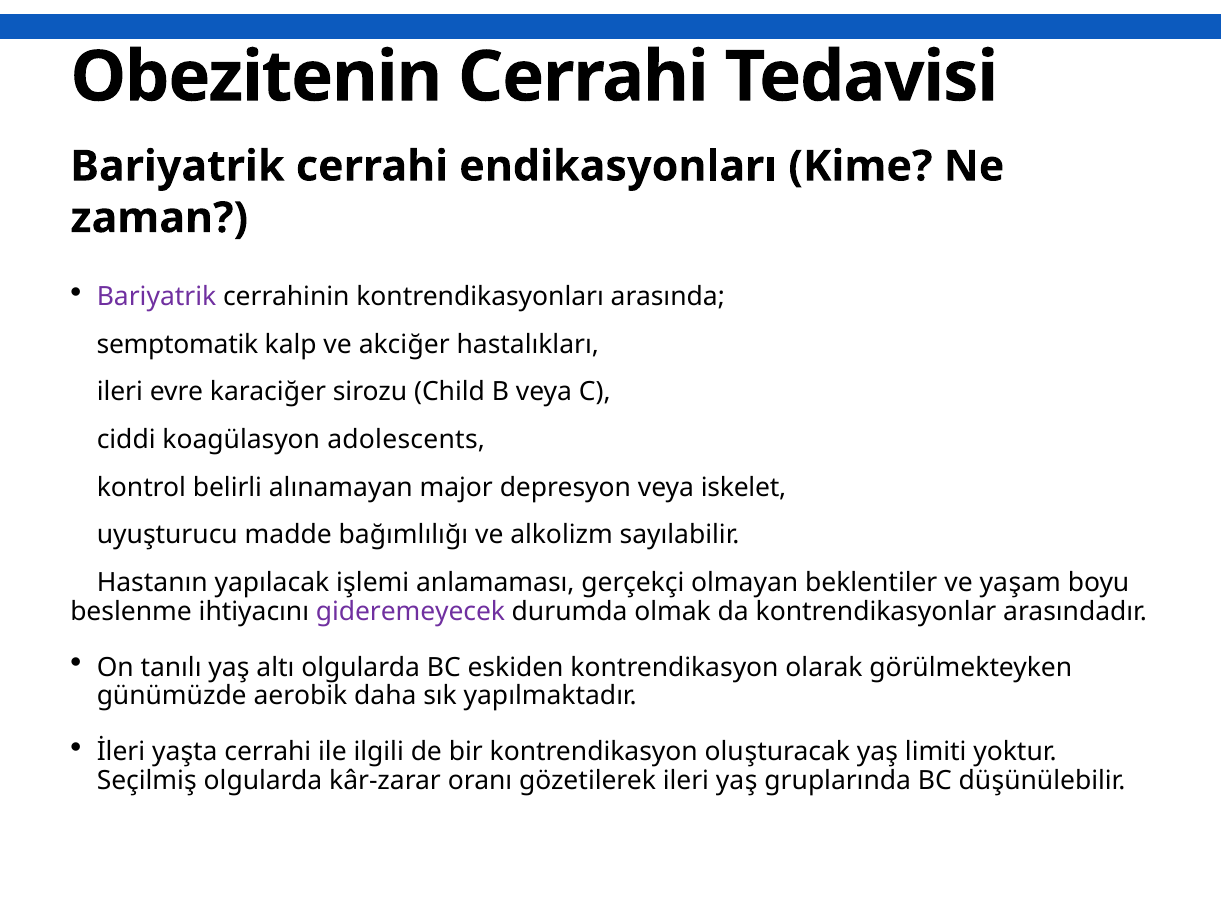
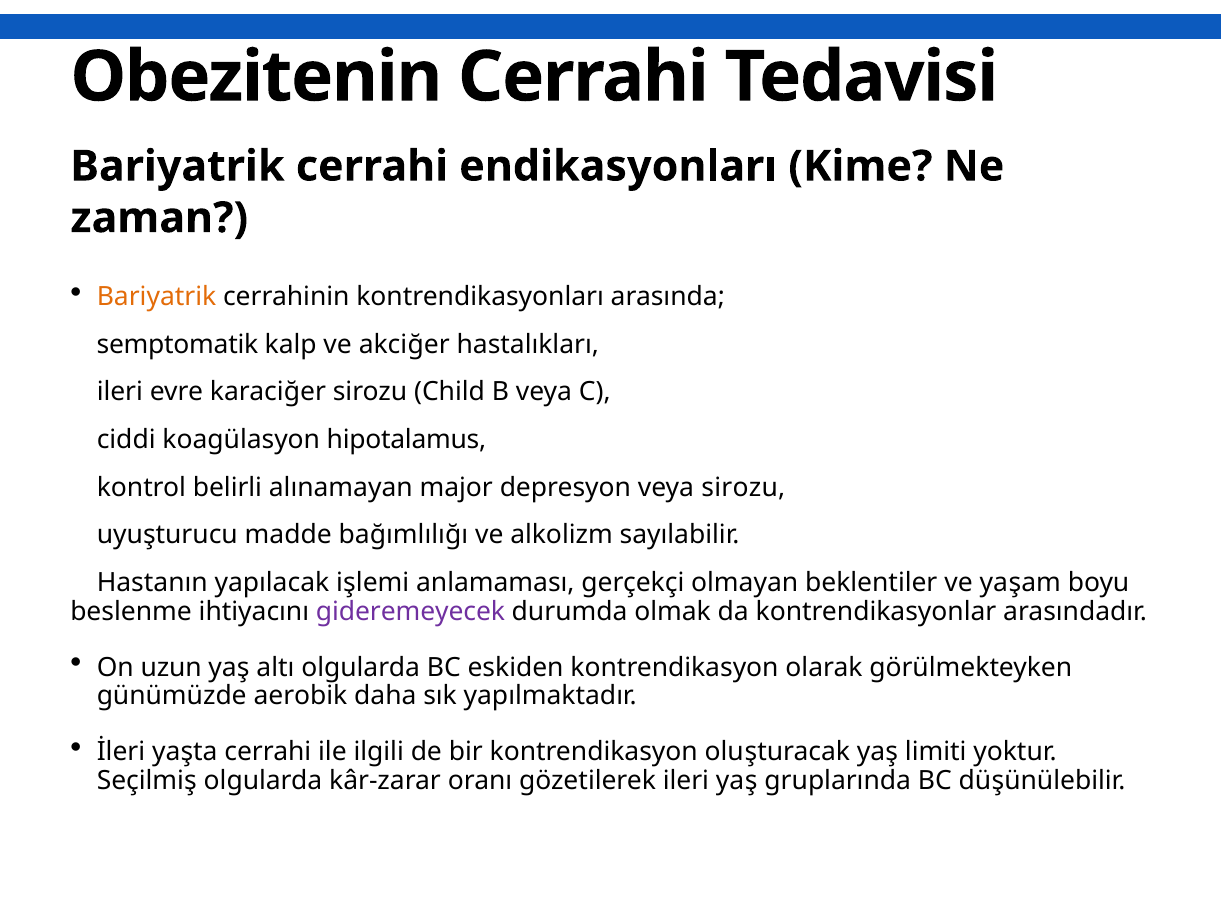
Bariyatrik at (157, 297) colour: purple -> orange
adolescents: adolescents -> hipotalamus
veya iskelet: iskelet -> sirozu
tanılı: tanılı -> uzun
